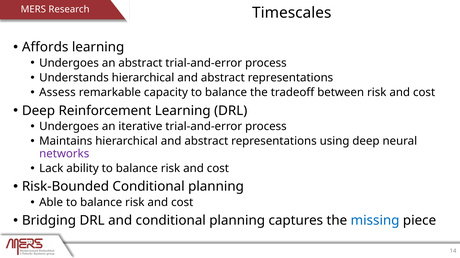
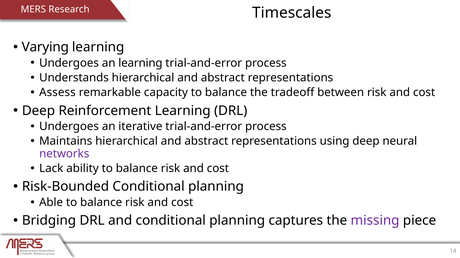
Affords: Affords -> Varying
an abstract: abstract -> learning
missing colour: blue -> purple
